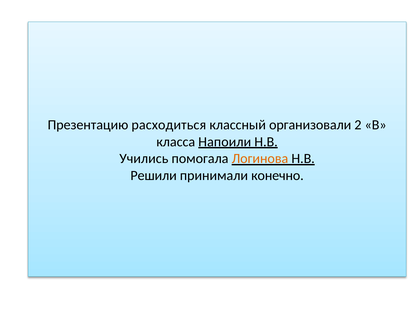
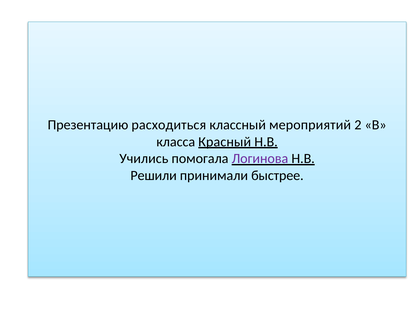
организовали: организовали -> мероприятий
Напоили: Напоили -> Красный
Логинова colour: orange -> purple
конечно: конечно -> быстрее
